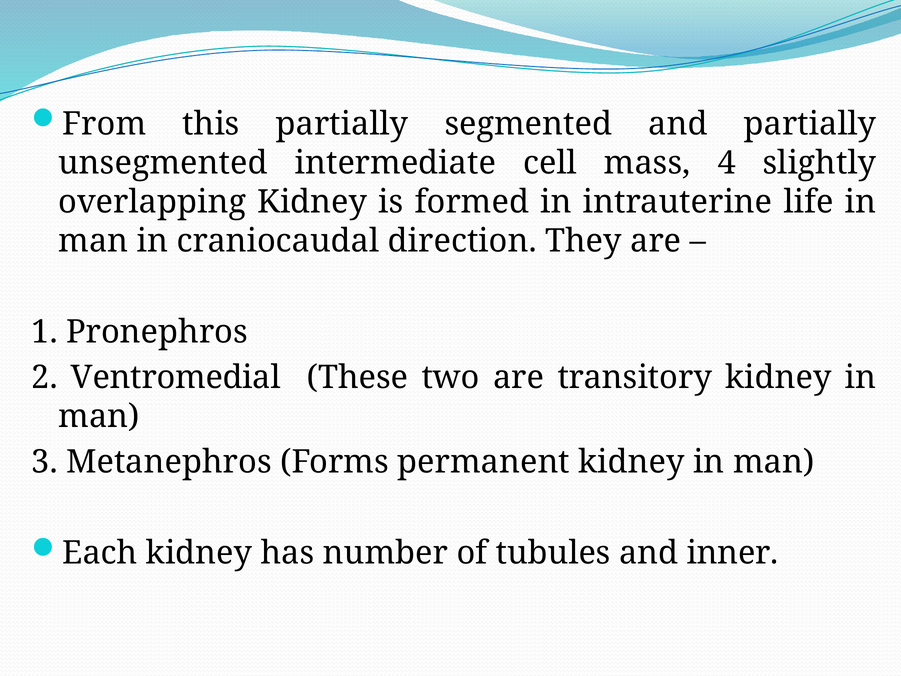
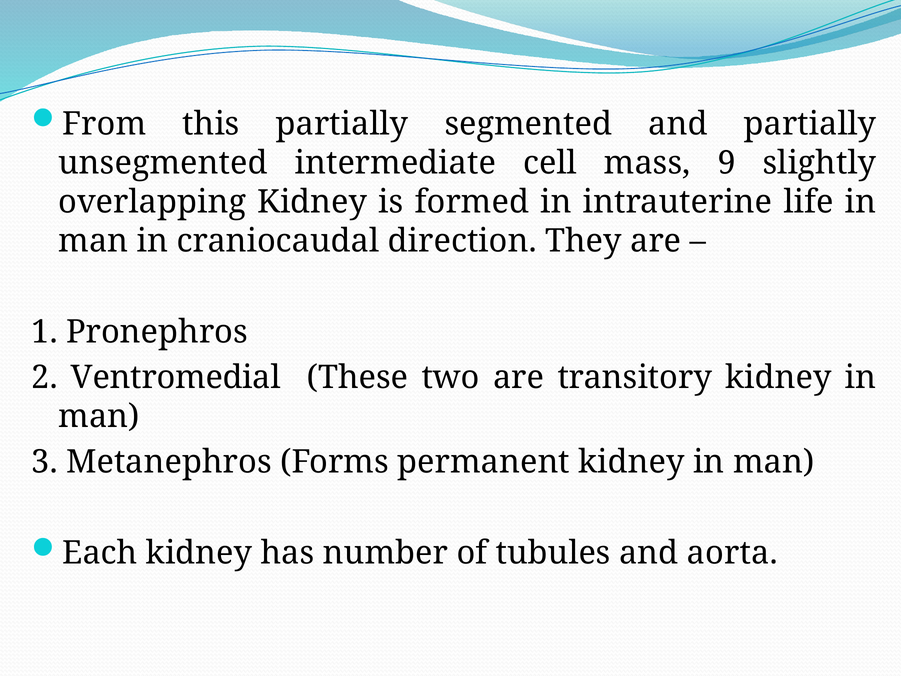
4: 4 -> 9
inner: inner -> aorta
